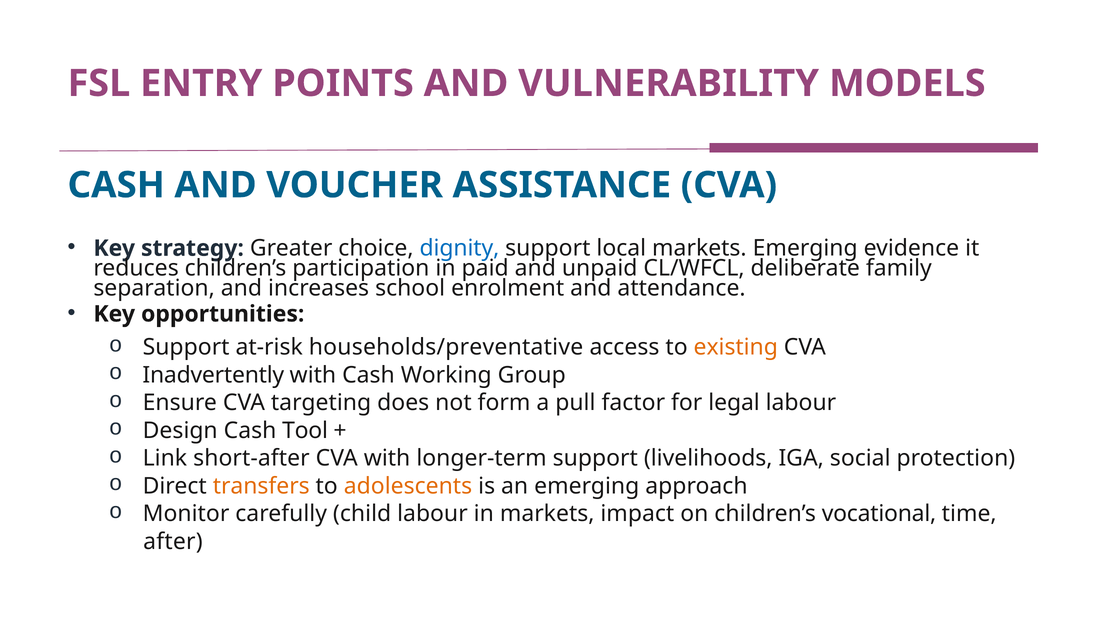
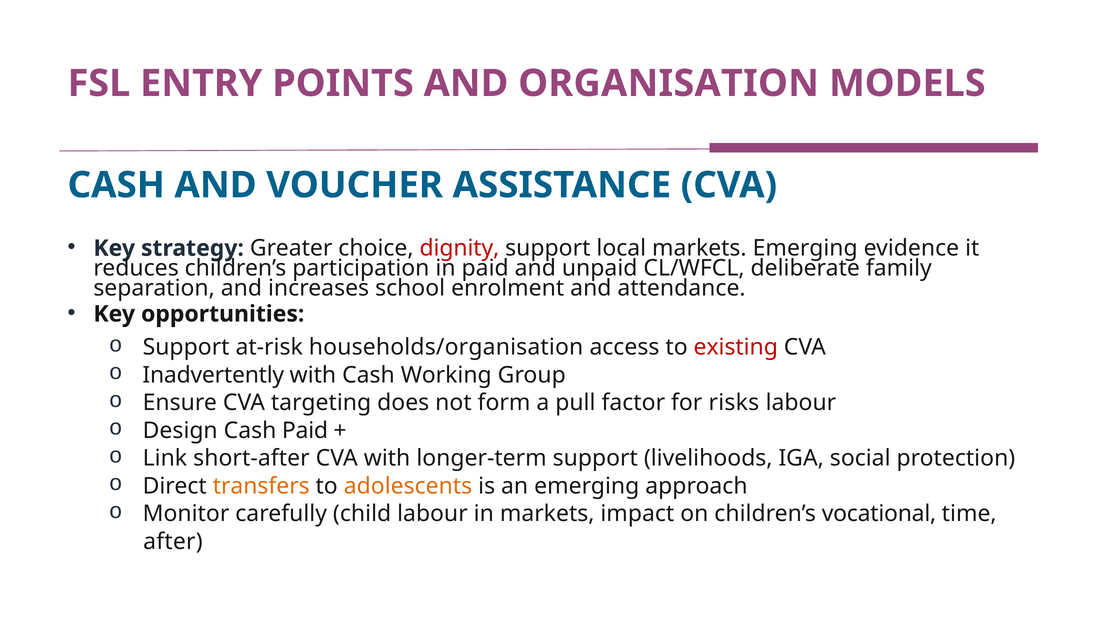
VULNERABILITY: VULNERABILITY -> ORGANISATION
dignity colour: blue -> red
households/preventative: households/preventative -> households/organisation
existing colour: orange -> red
legal: legal -> risks
Cash Tool: Tool -> Paid
